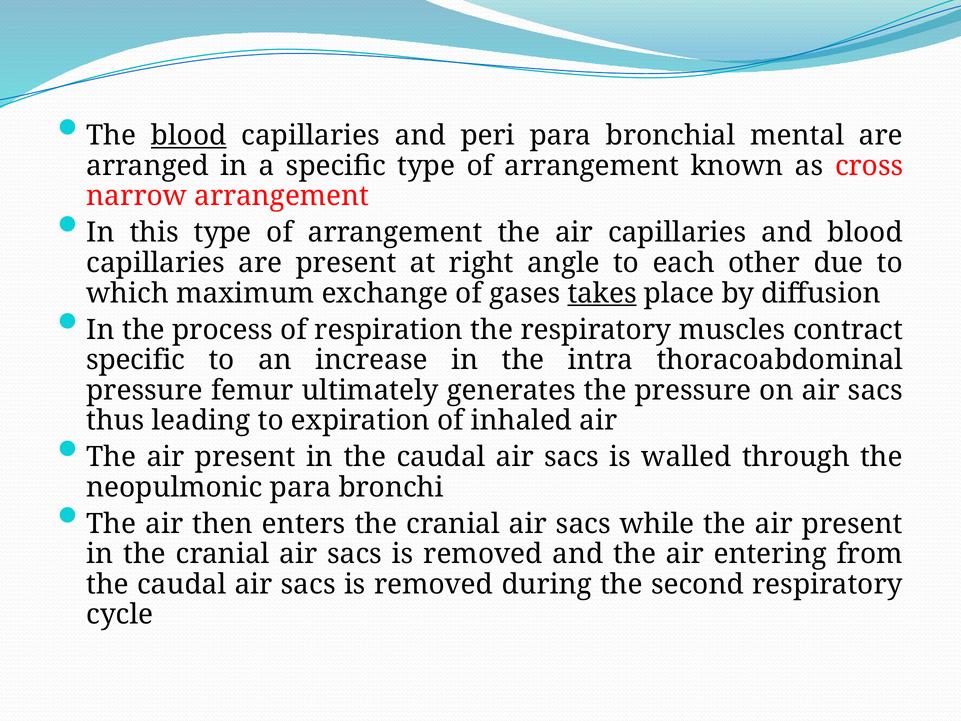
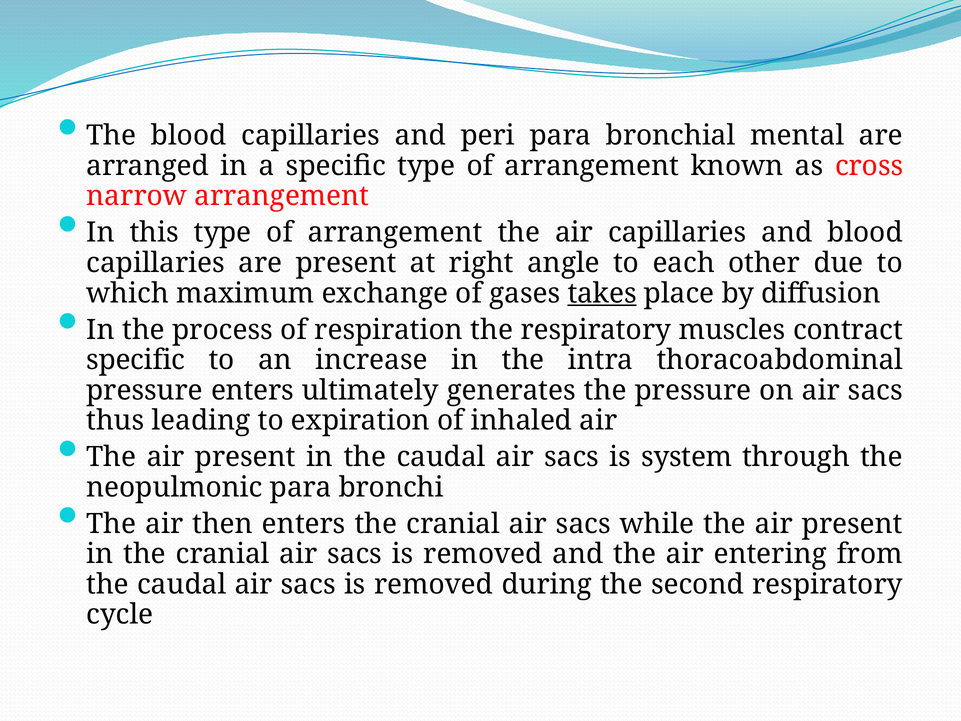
blood at (189, 136) underline: present -> none
pressure femur: femur -> enters
walled: walled -> system
